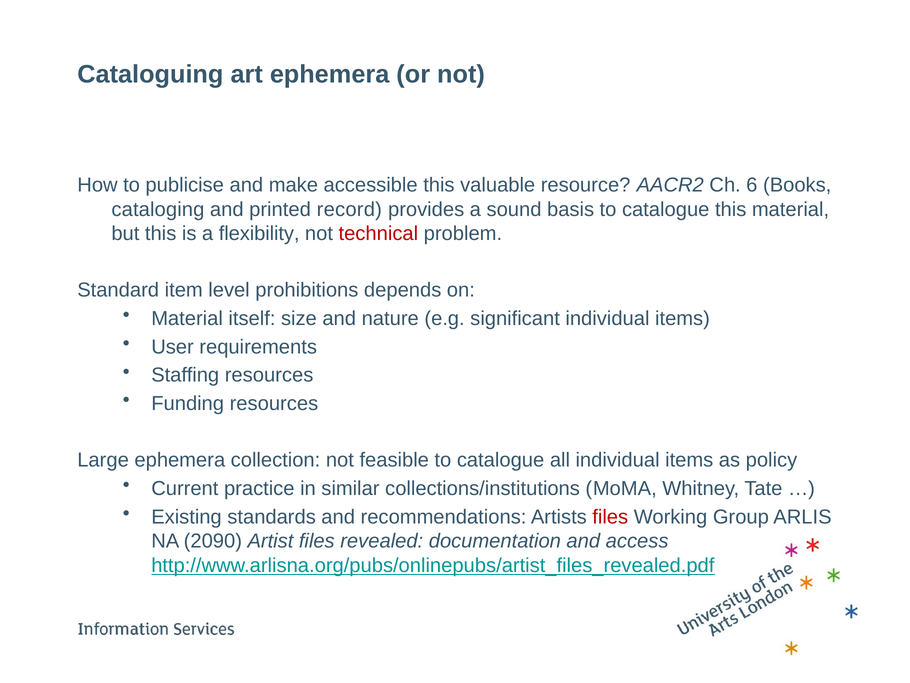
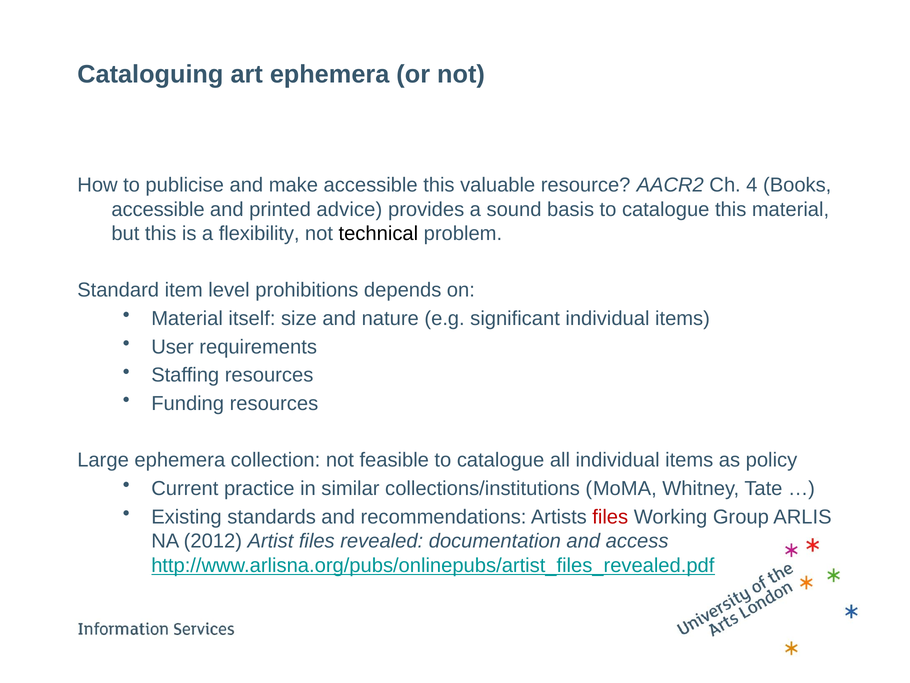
6: 6 -> 4
cataloging at (158, 209): cataloging -> accessible
record: record -> advice
technical colour: red -> black
2090: 2090 -> 2012
